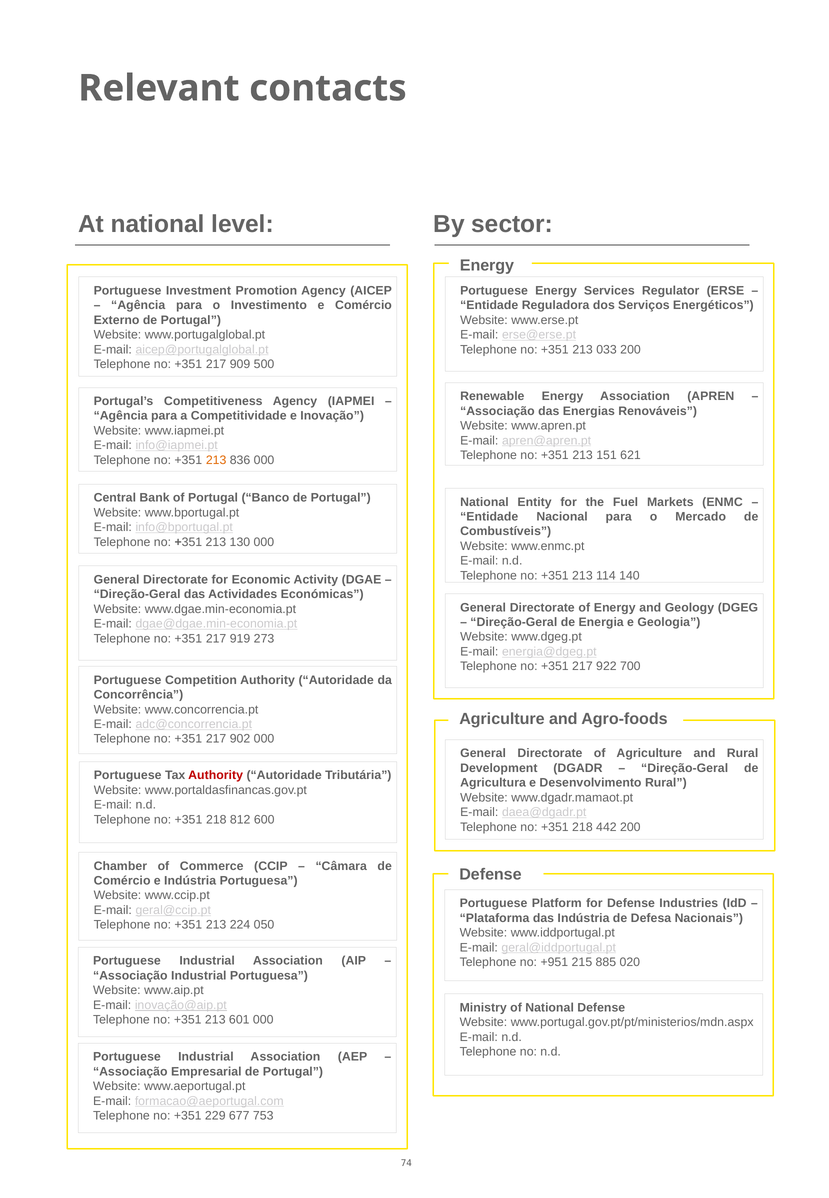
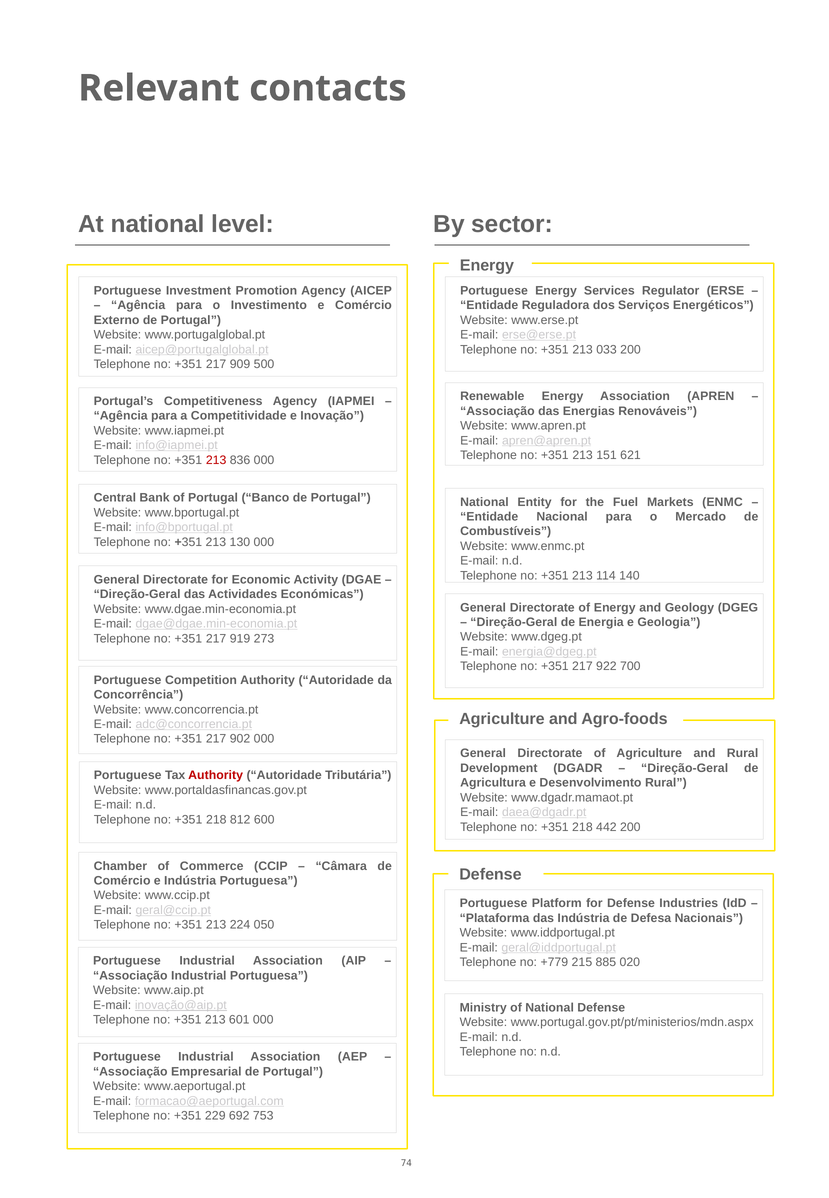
213 at (216, 460) colour: orange -> red
+951: +951 -> +779
677: 677 -> 692
